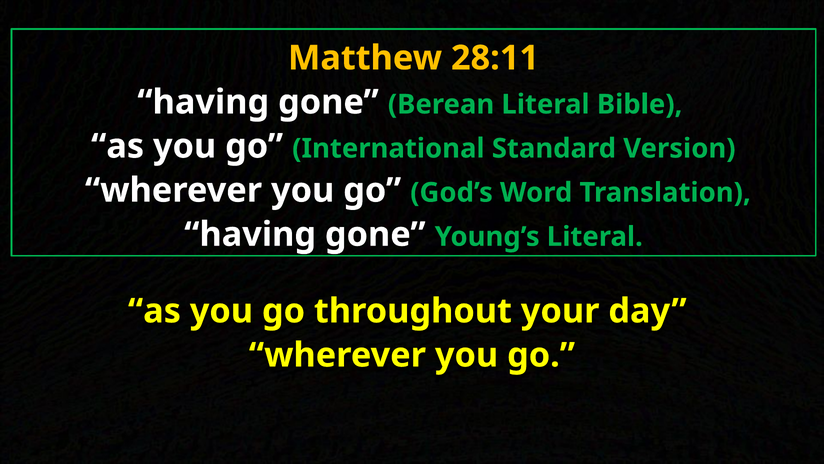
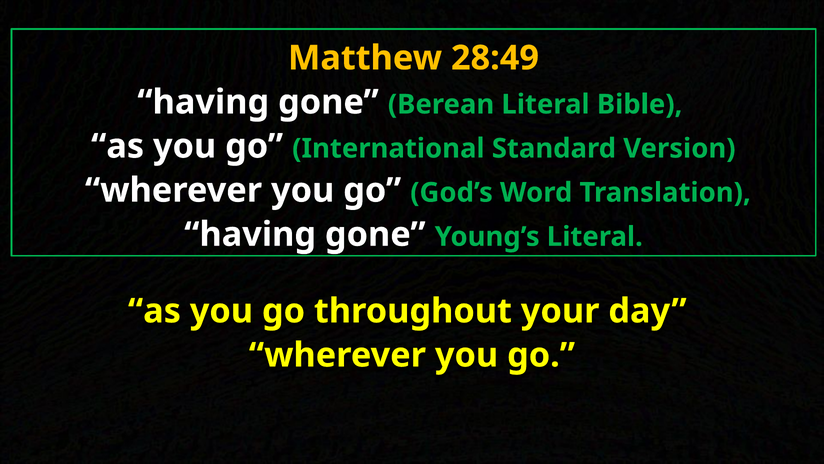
28:11: 28:11 -> 28:49
